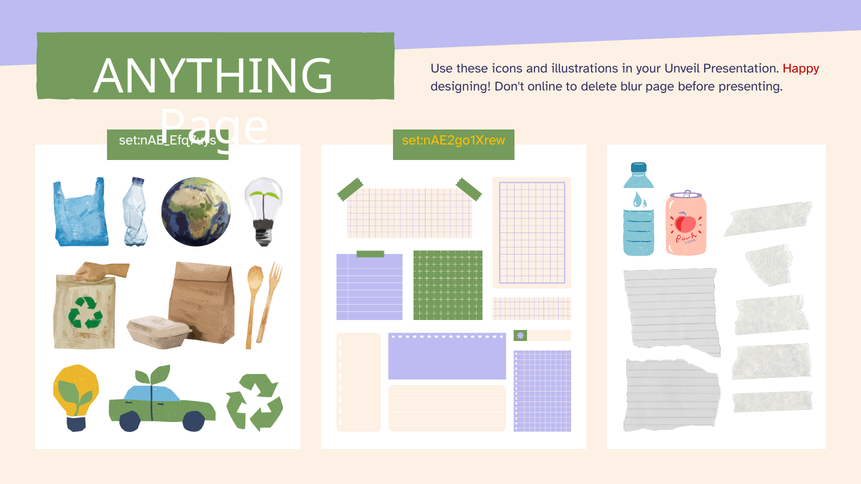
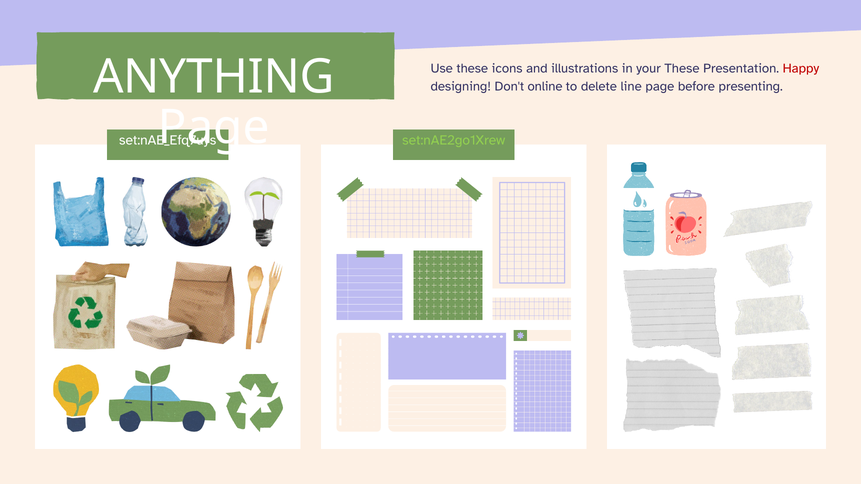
your Unveil: Unveil -> These
blur: blur -> line
set:nAE2go1Xrew colour: yellow -> light green
